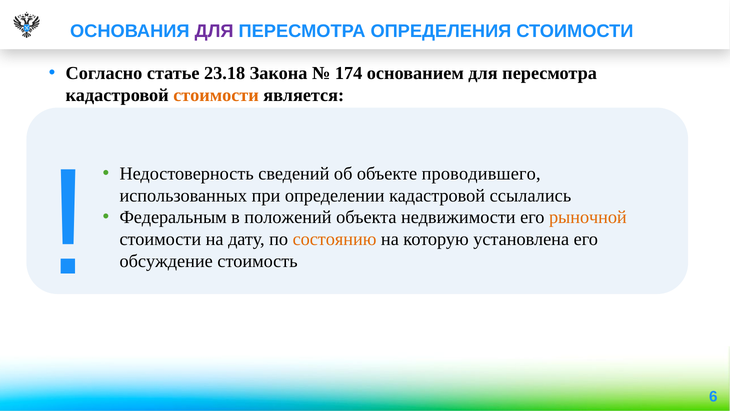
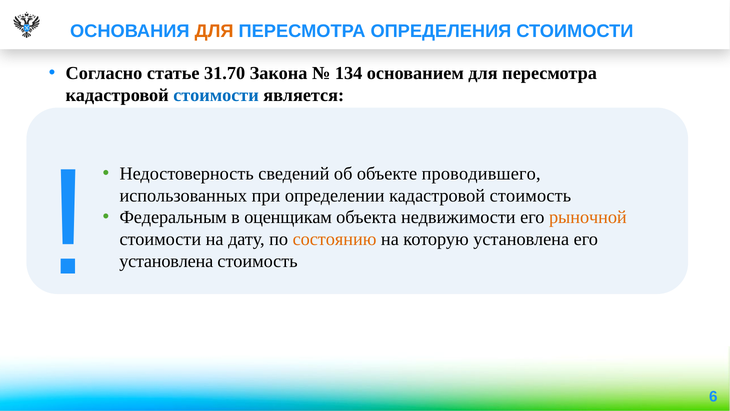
ДЛЯ at (214, 31) colour: purple -> orange
23.18: 23.18 -> 31.70
174: 174 -> 134
стоимости at (216, 95) colour: orange -> blue
кадастровой ссылались: ссылались -> стоимость
положений: положений -> оценщикам
обсуждение at (166, 261): обсуждение -> установлена
